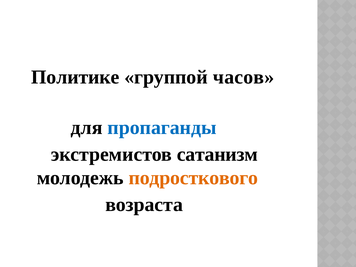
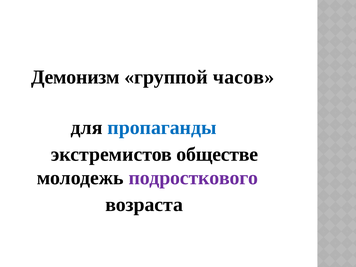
Политике: Политике -> Демонизм
сатанизм: сатанизм -> обществе
подросткового colour: orange -> purple
